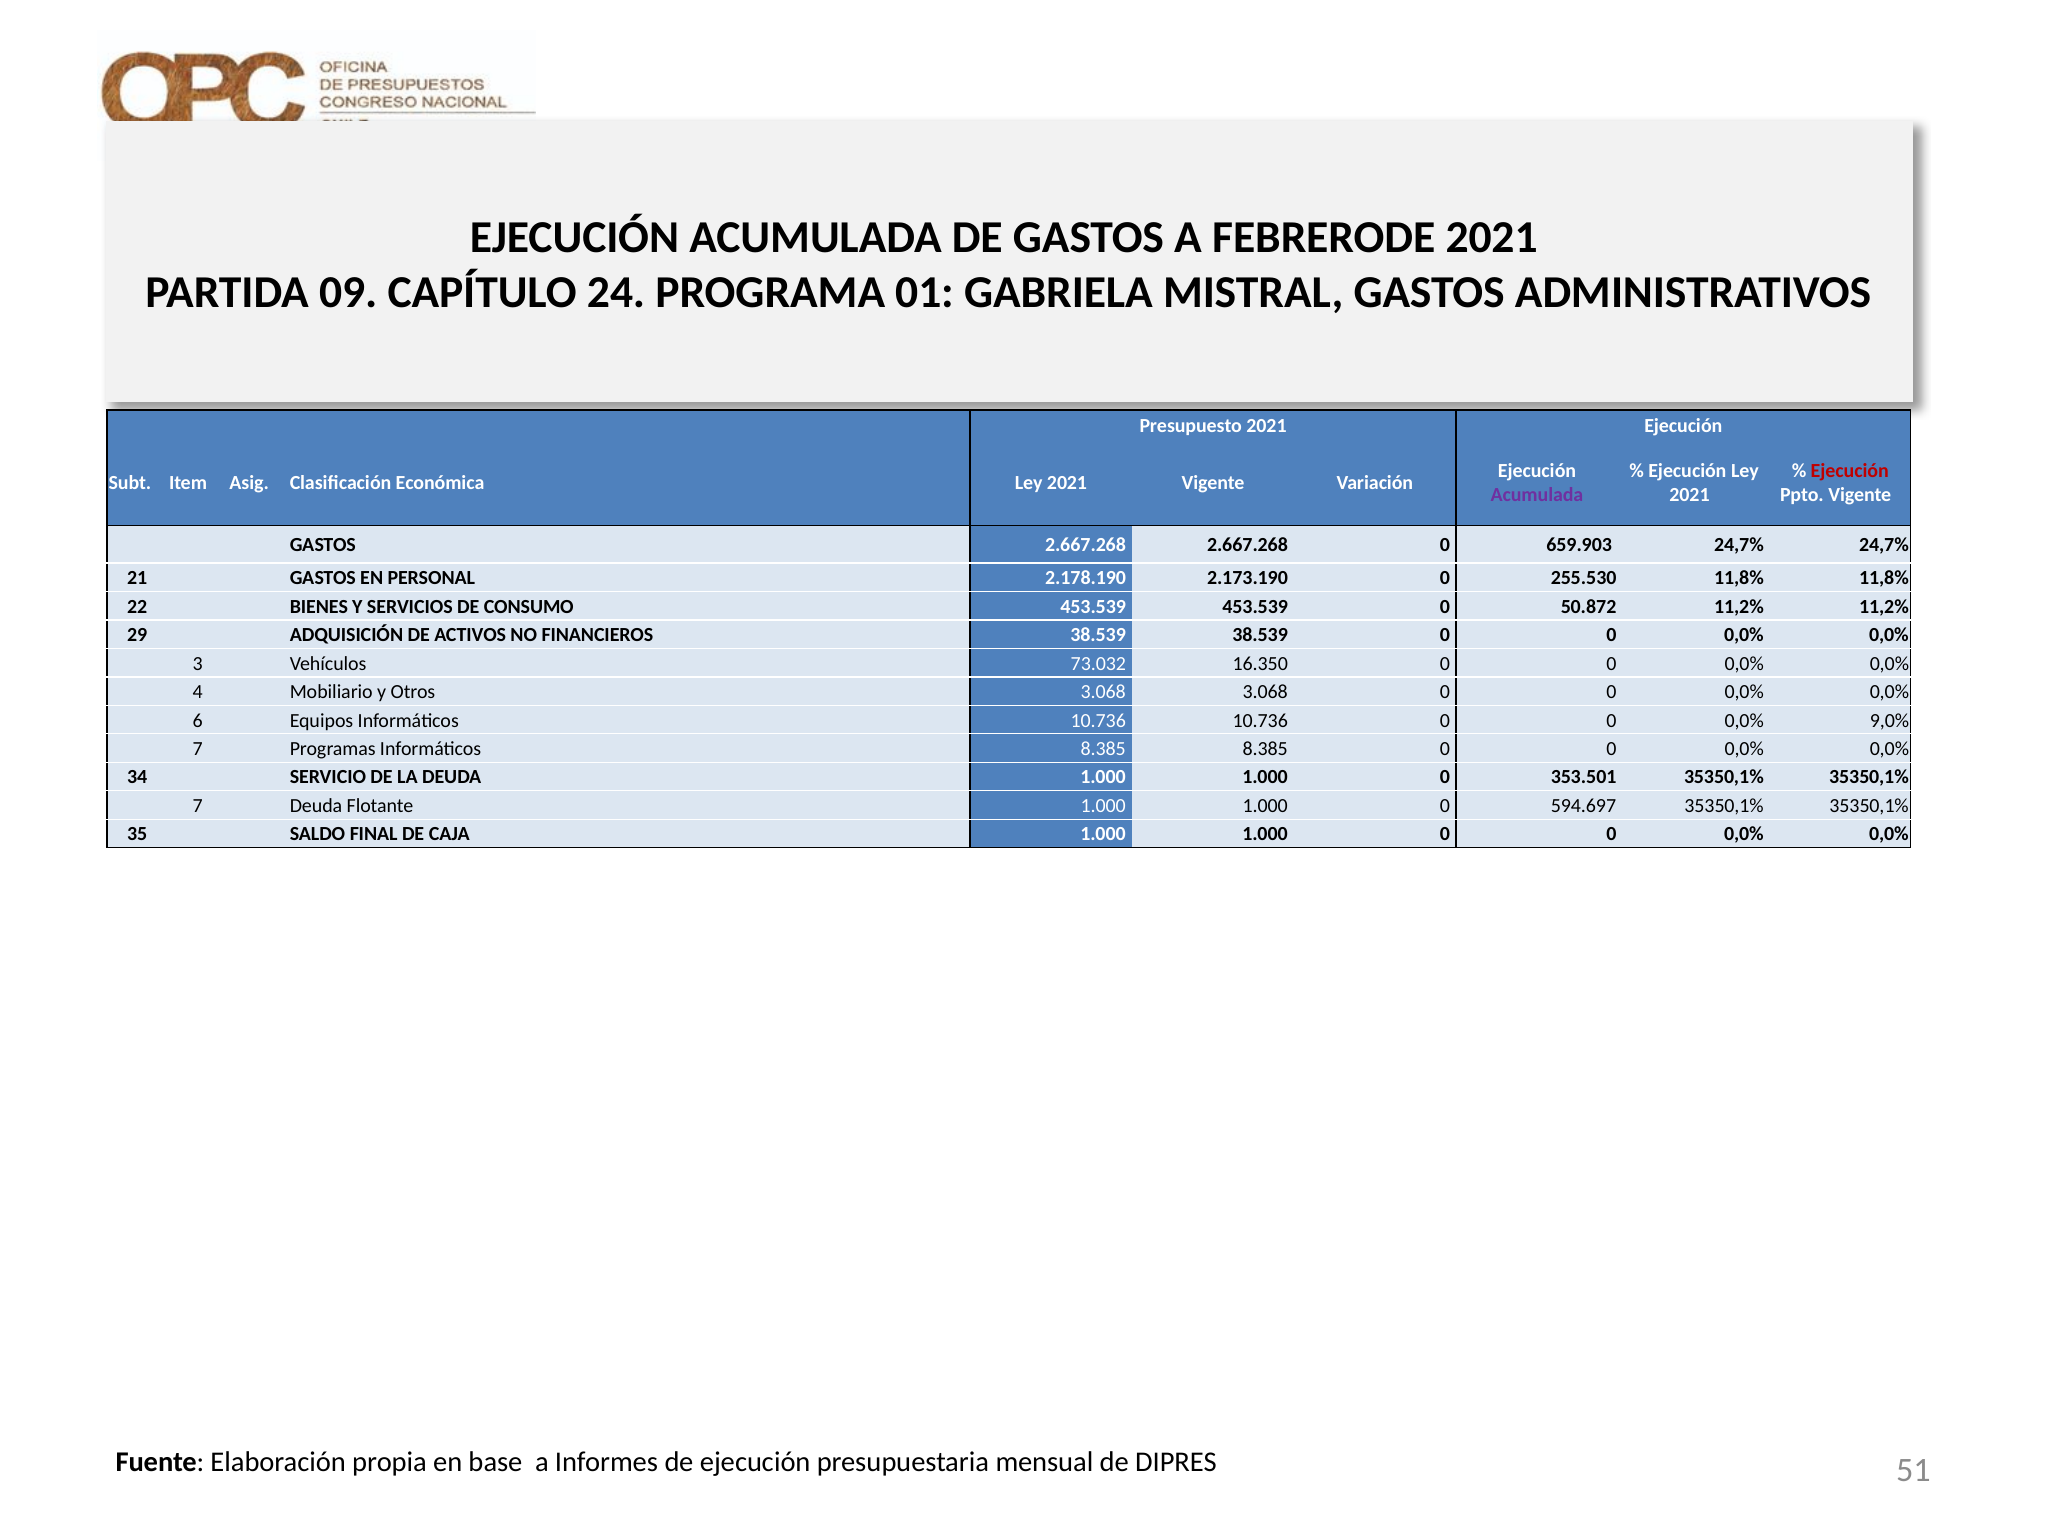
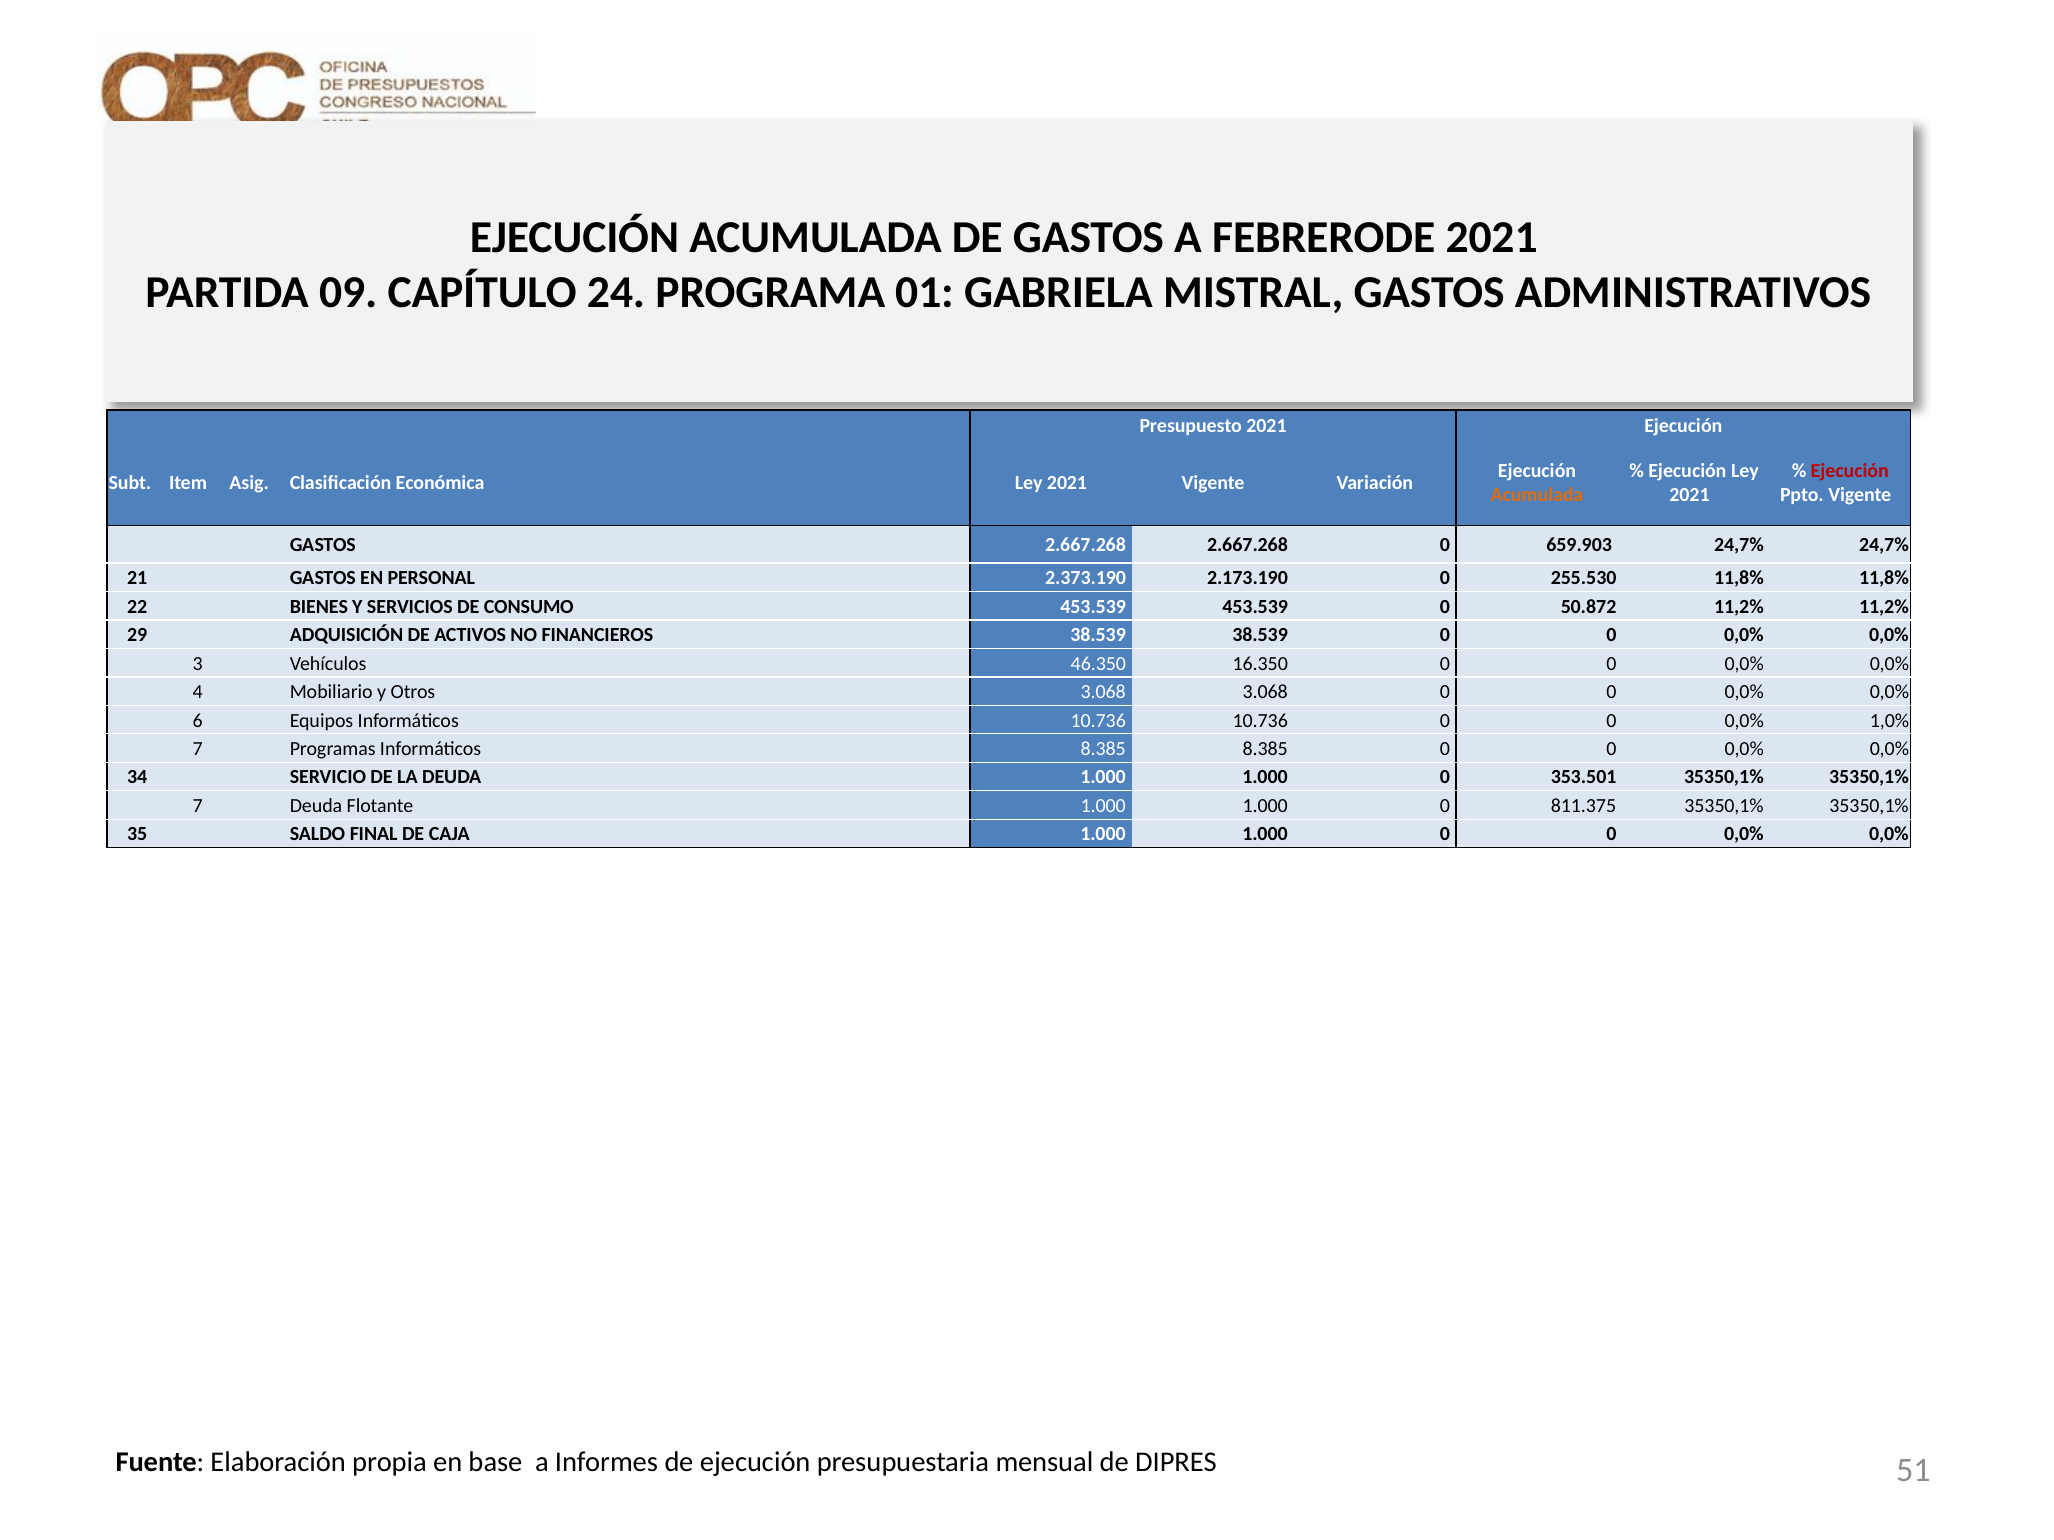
Acumulada at (1537, 495) colour: purple -> orange
2.178.190: 2.178.190 -> 2.373.190
73.032: 73.032 -> 46.350
9,0%: 9,0% -> 1,0%
594.697: 594.697 -> 811.375
